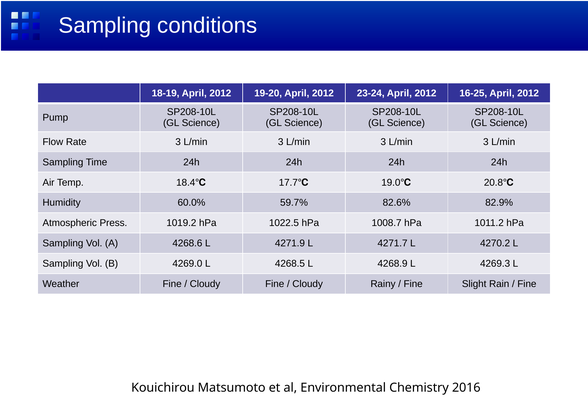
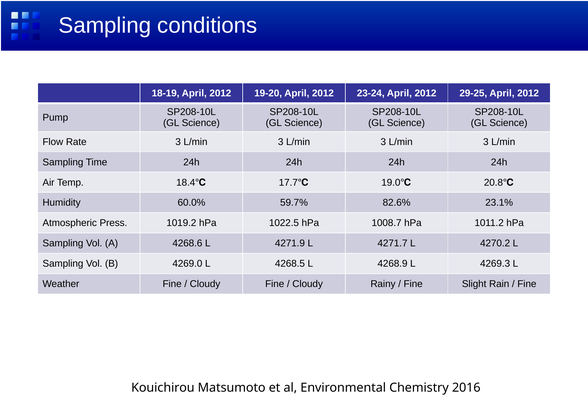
16-25: 16-25 -> 29-25
82.9%: 82.9% -> 23.1%
